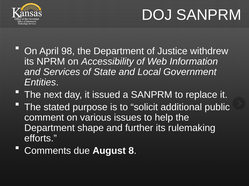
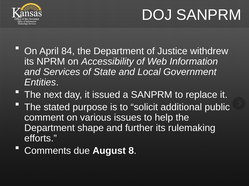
98: 98 -> 84
